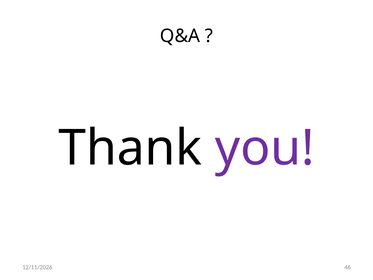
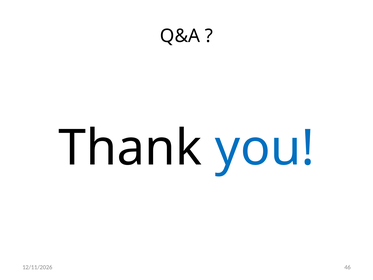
you colour: purple -> blue
